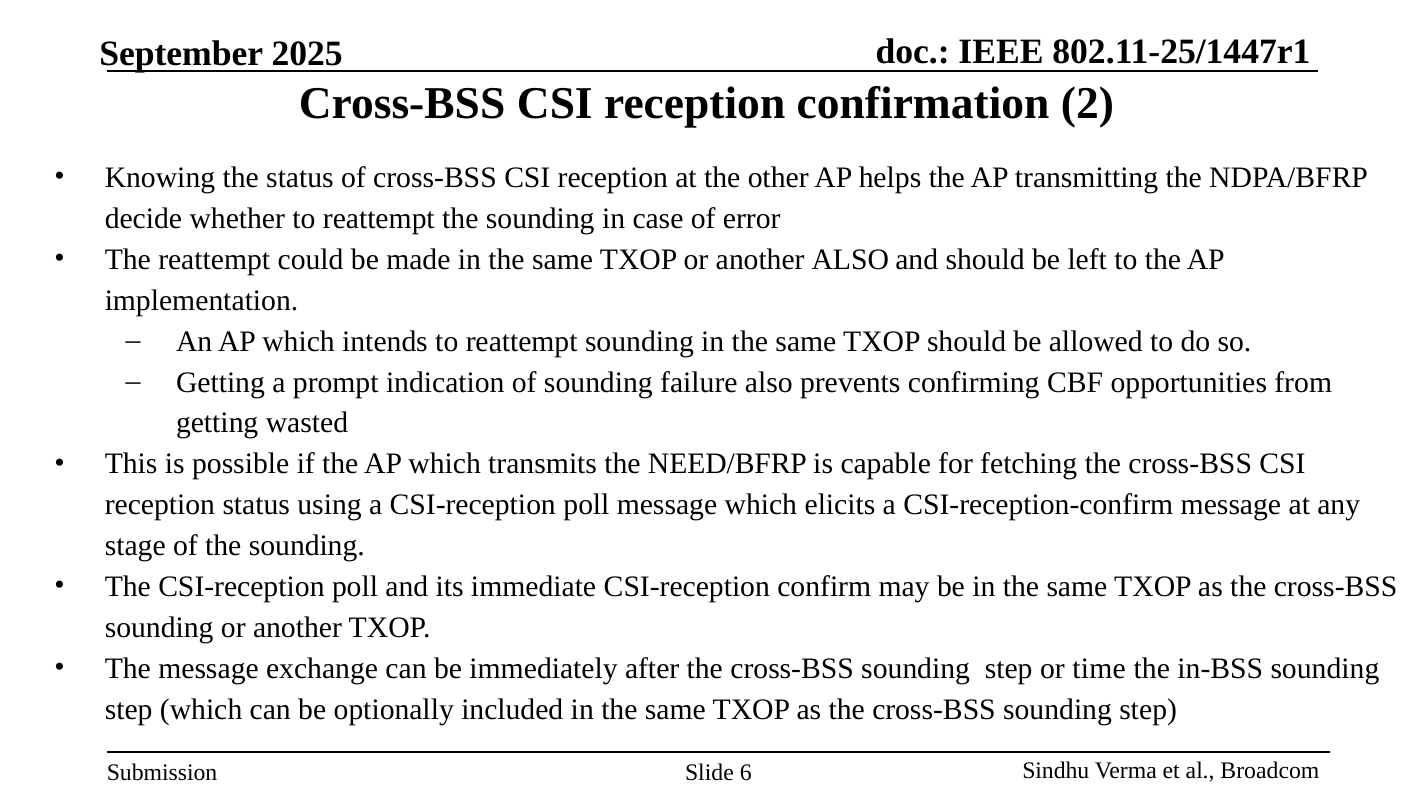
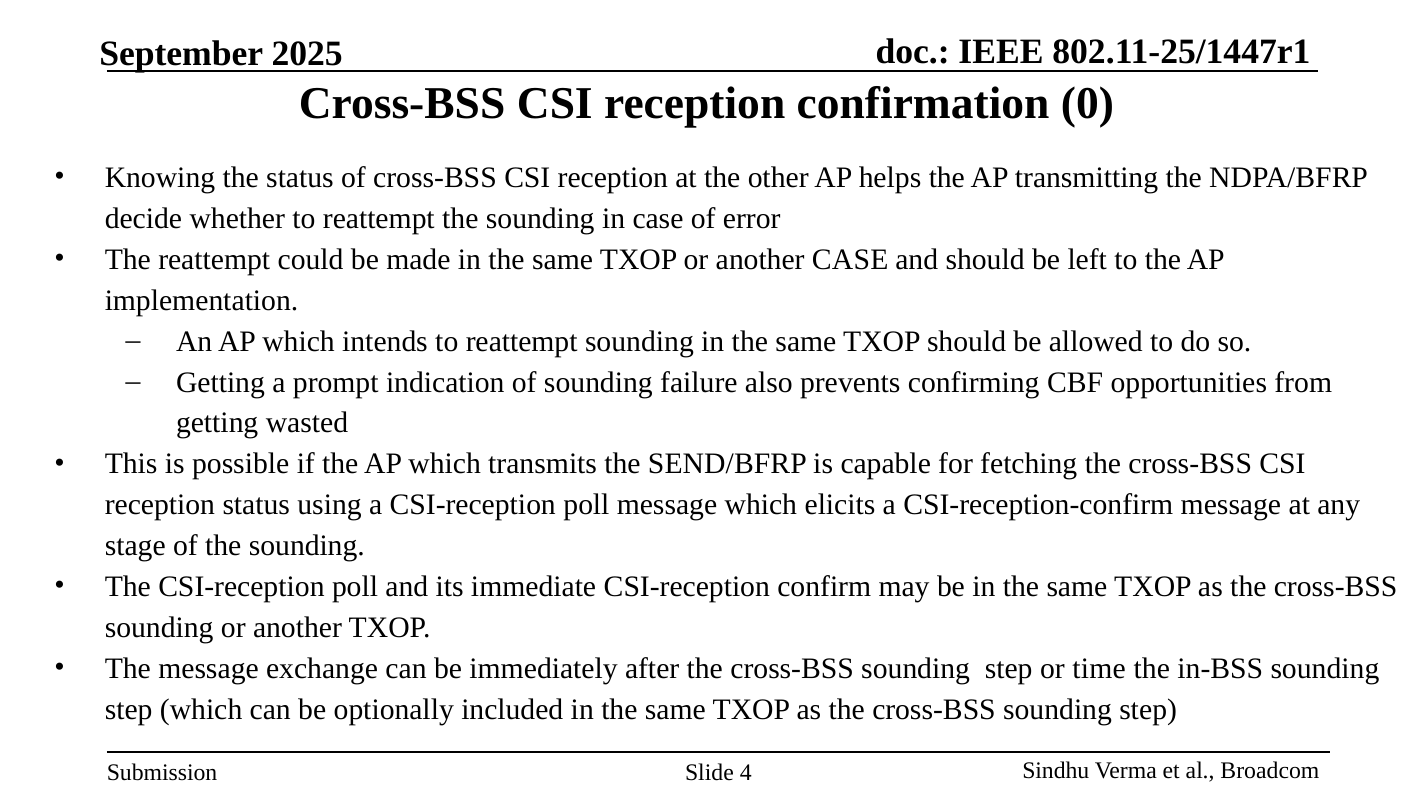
2: 2 -> 0
another ALSO: ALSO -> CASE
NEED/BFRP: NEED/BFRP -> SEND/BFRP
6: 6 -> 4
